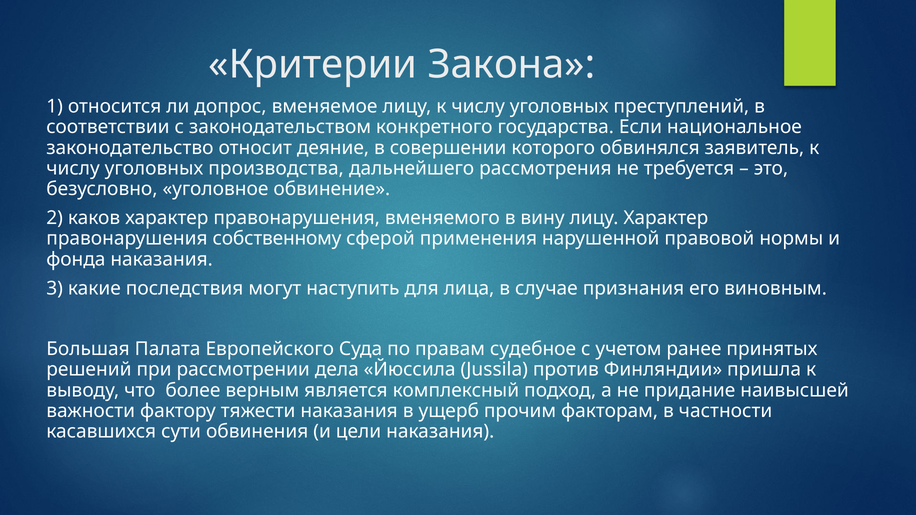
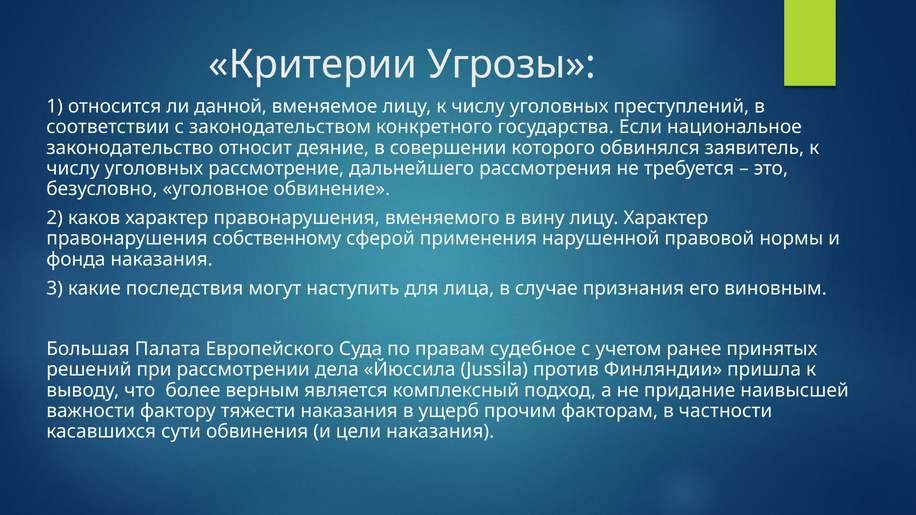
Закона: Закона -> Угрозы
допрос: допрос -> данной
производства: производства -> рассмотрение
